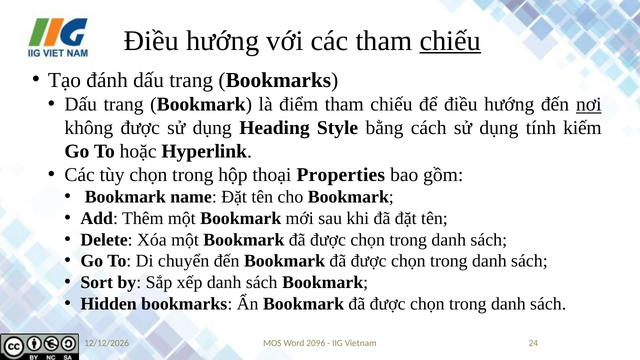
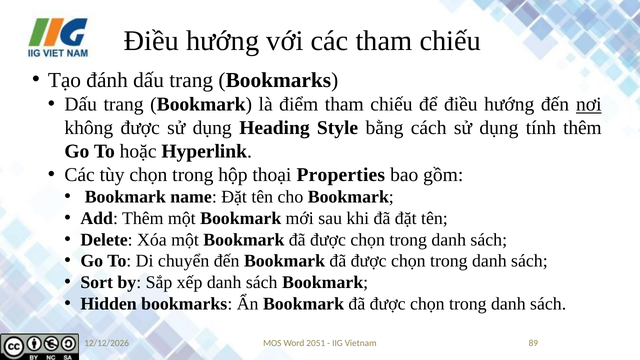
chiếu at (450, 41) underline: present -> none
tính kiếm: kiếm -> thêm
2096: 2096 -> 2051
24: 24 -> 89
